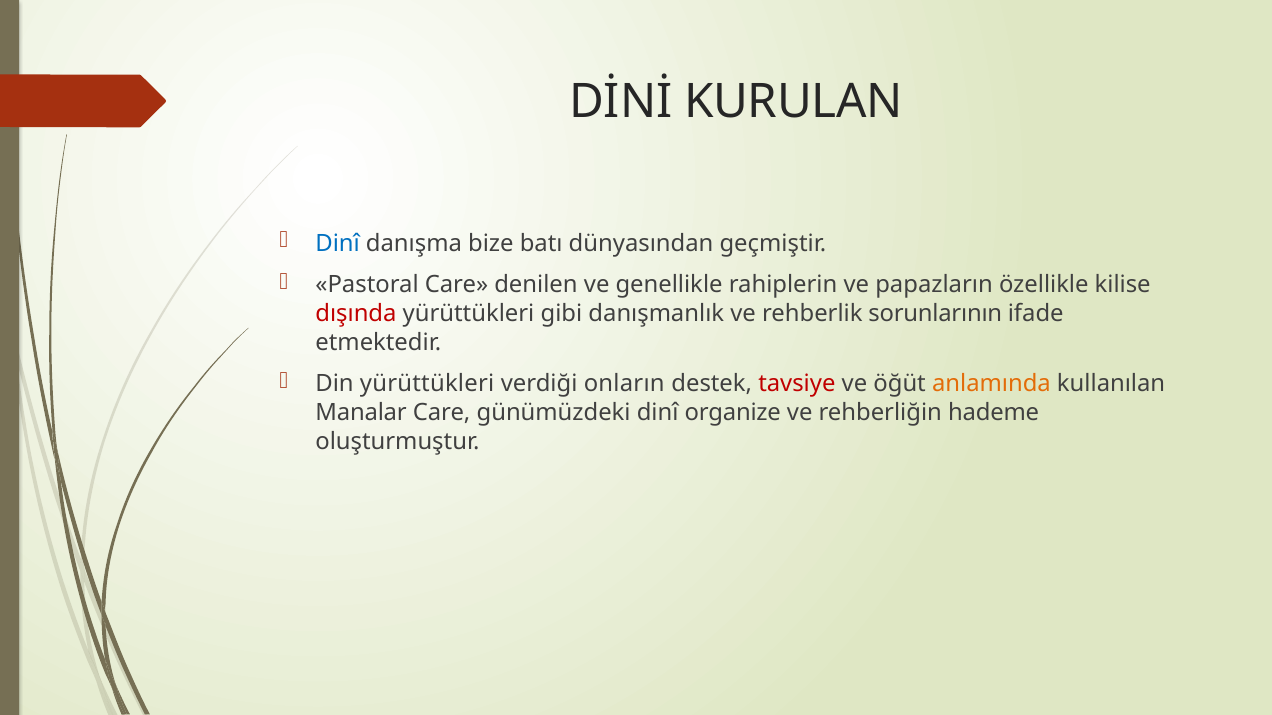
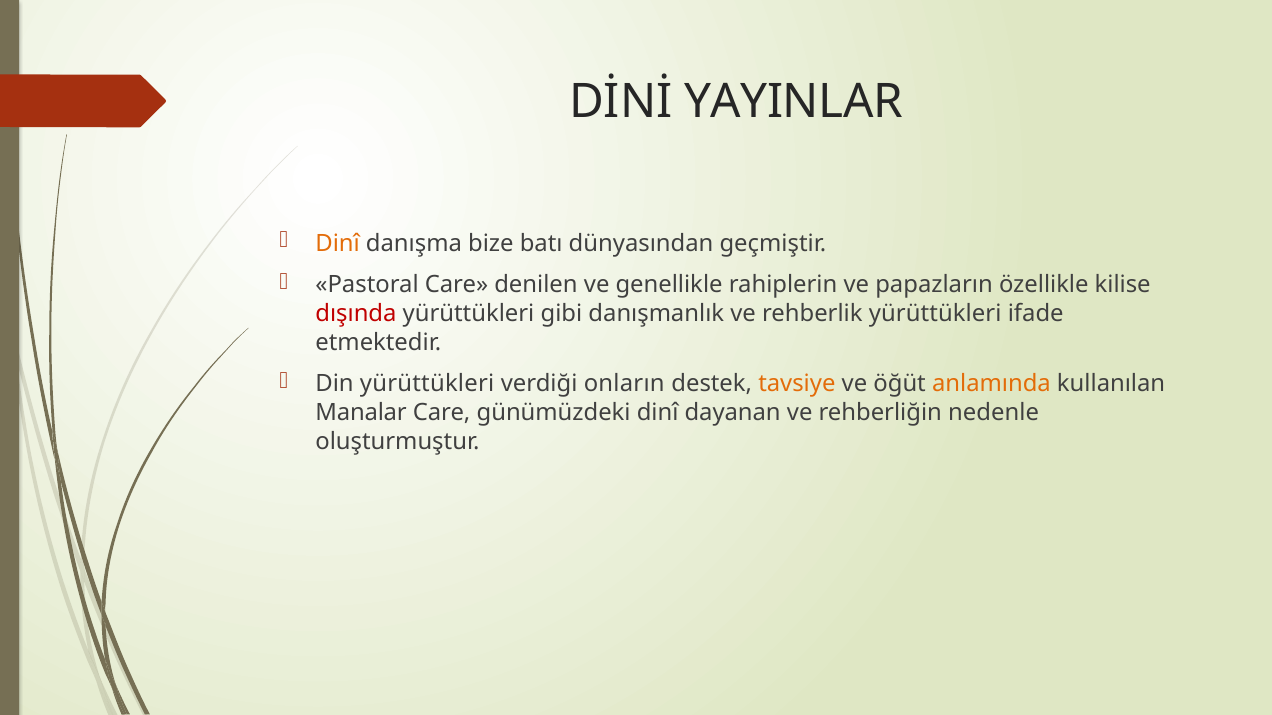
KURULAN: KURULAN -> YAYINLAR
Dinî at (338, 243) colour: blue -> orange
rehberlik sorunlarının: sorunlarının -> yürüttükleri
tavsiye colour: red -> orange
organize: organize -> dayanan
hademe: hademe -> nedenle
